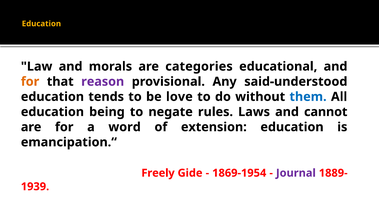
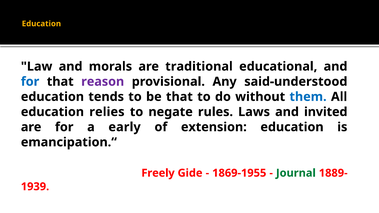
categories: categories -> traditional
for at (30, 82) colour: orange -> blue
be love: love -> that
being: being -> relies
cannot: cannot -> invited
word: word -> early
1869-1954: 1869-1954 -> 1869-1955
Journal colour: purple -> green
